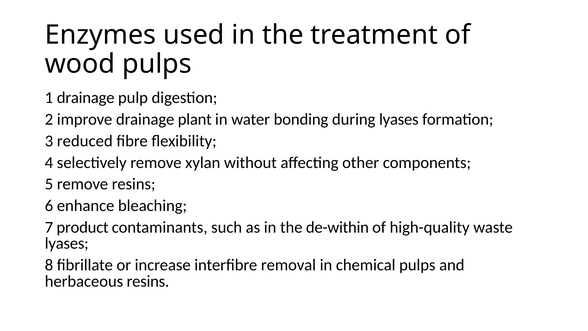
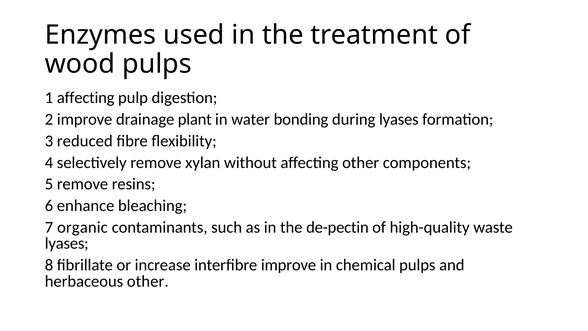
1 drainage: drainage -> affecting
product: product -> organic
de-within: de-within -> de-pectin
interﬁbre removal: removal -> improve
herbaceous resins: resins -> other
